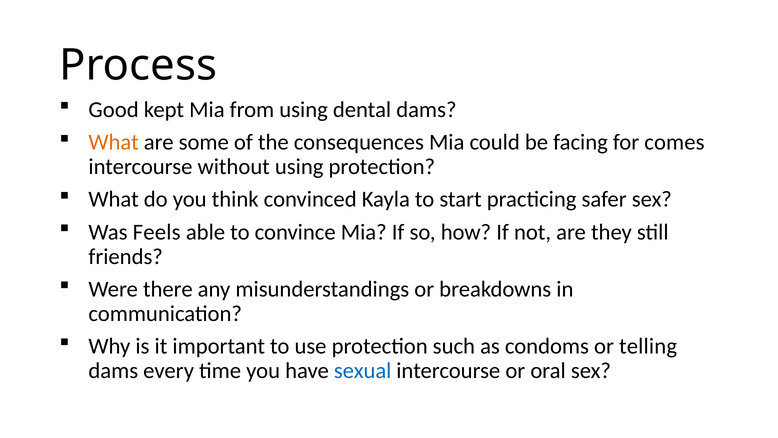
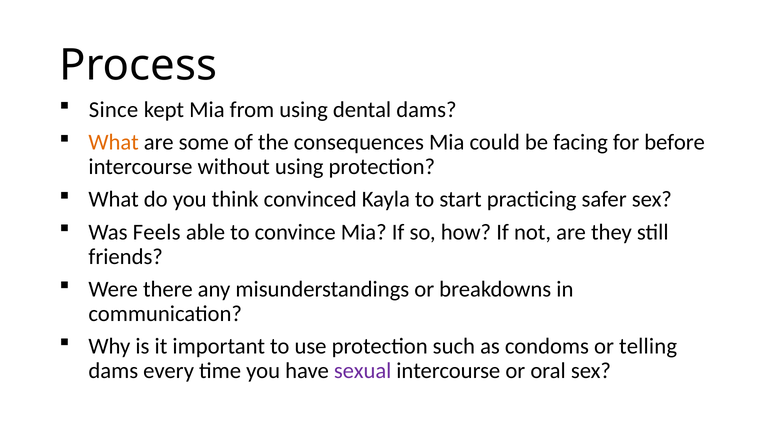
Good: Good -> Since
comes: comes -> before
sexual colour: blue -> purple
